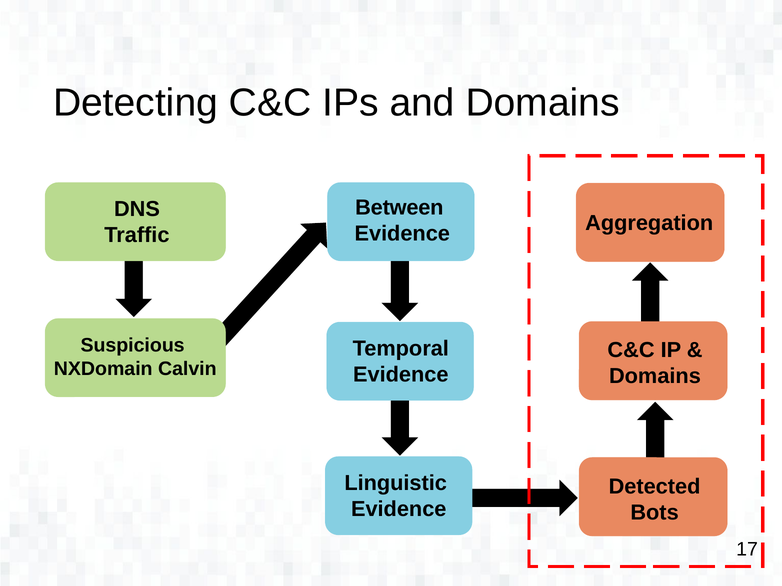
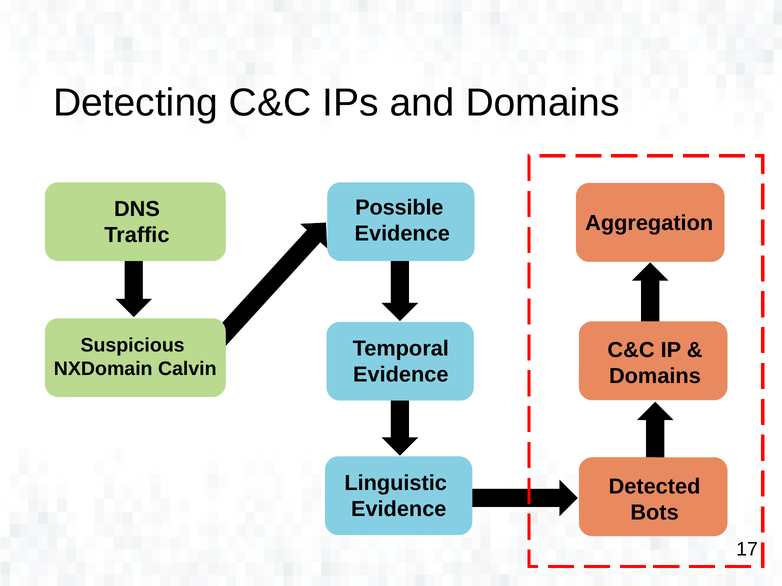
Between: Between -> Possible
